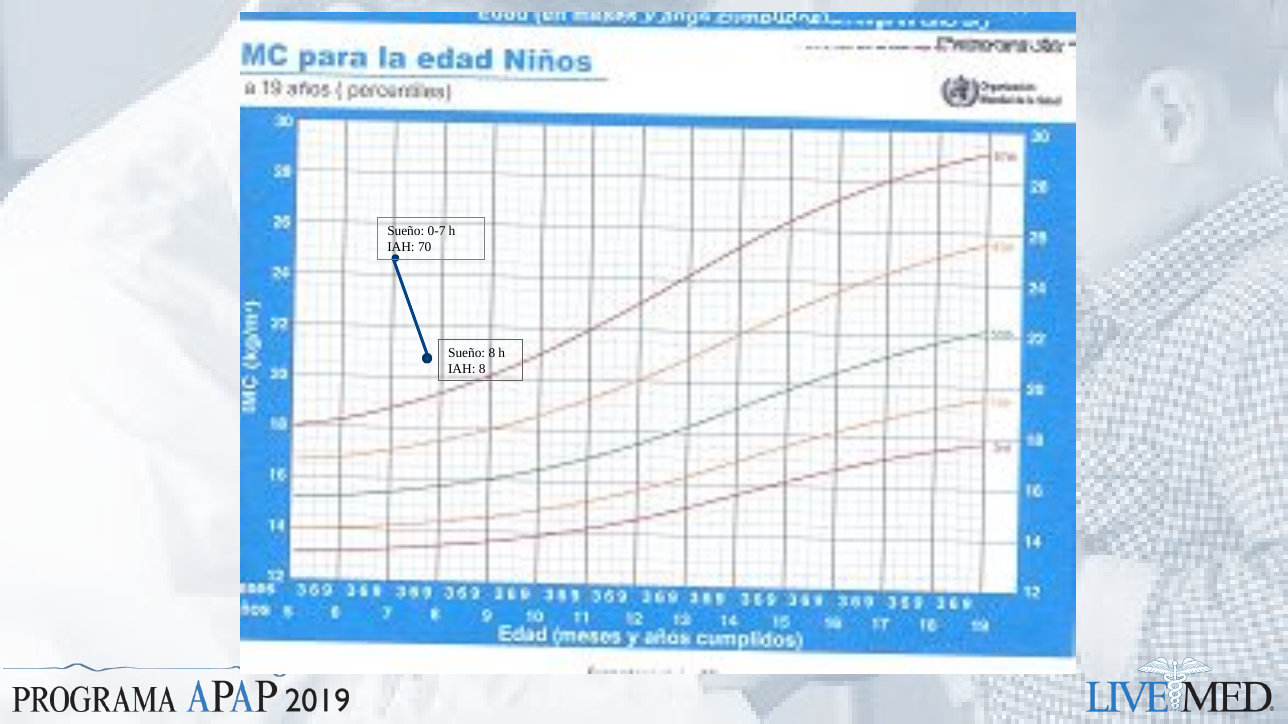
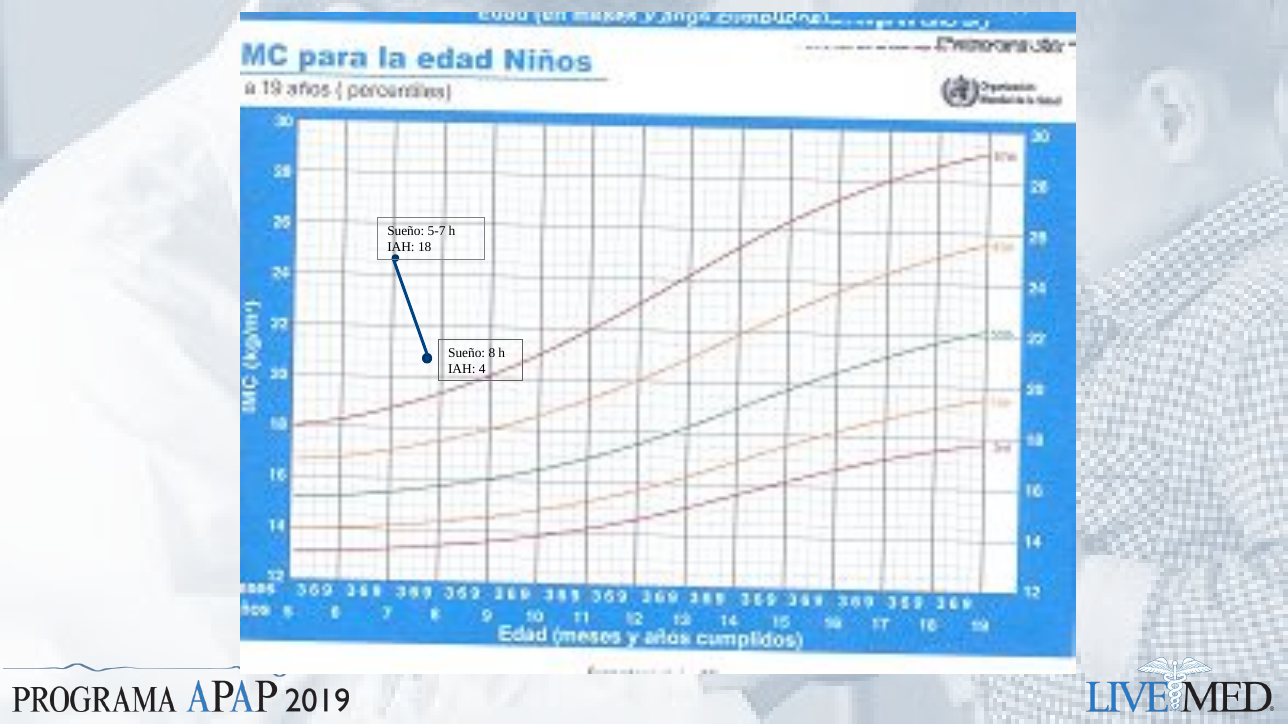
0-7: 0-7 -> 5-7
70: 70 -> 18
IAH 8: 8 -> 4
